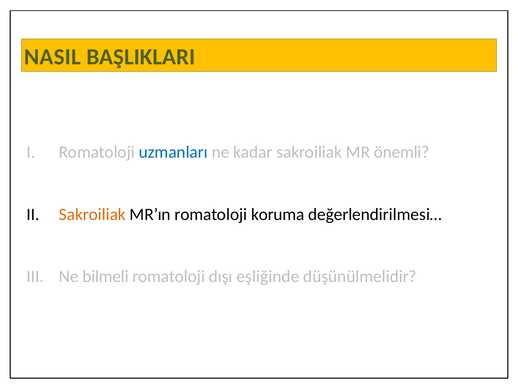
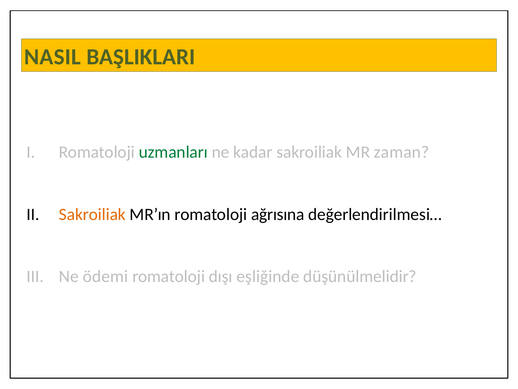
uzmanları colour: blue -> green
önemli: önemli -> zaman
koruma: koruma -> ağrısına
bilmeli: bilmeli -> ödemi
